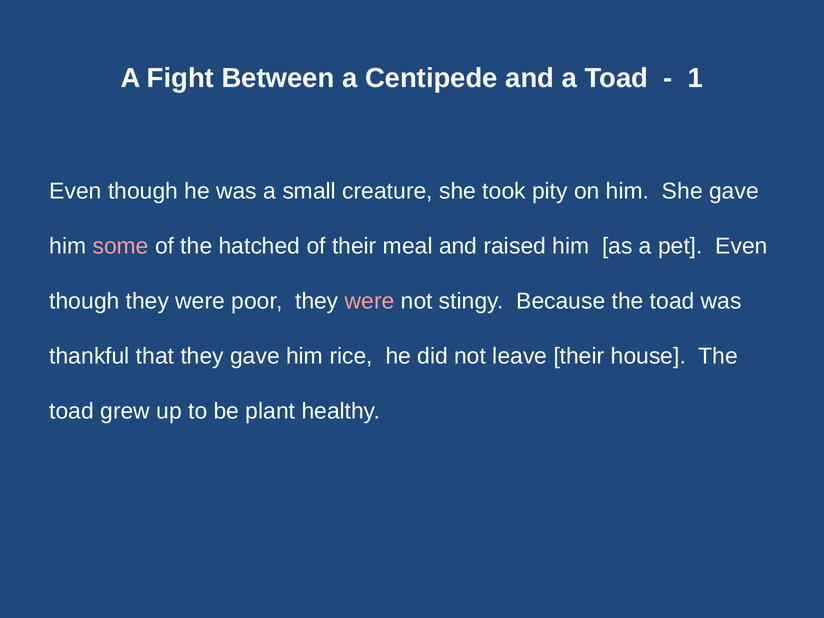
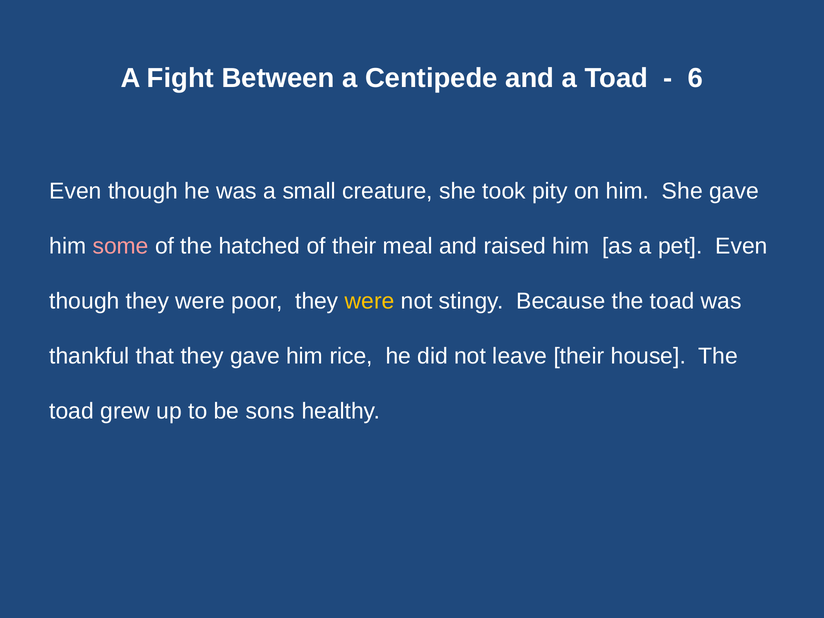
1: 1 -> 6
were at (370, 301) colour: pink -> yellow
plant: plant -> sons
